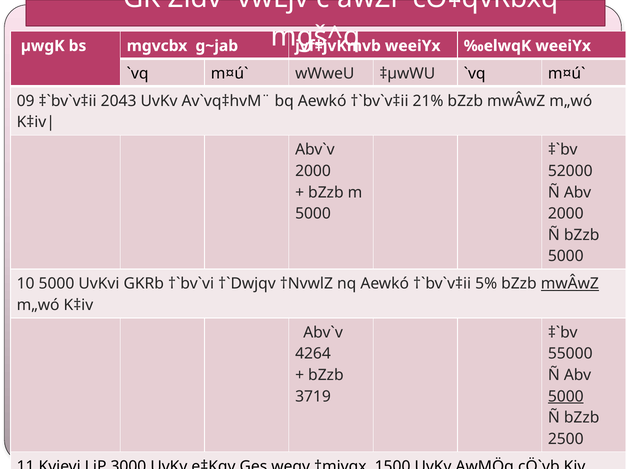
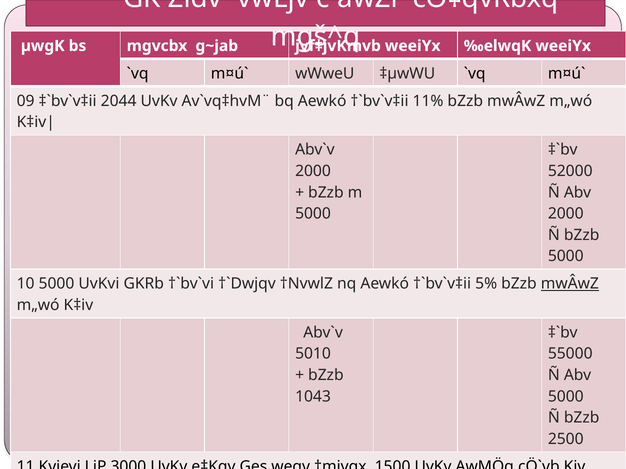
2043: 2043 -> 2044
21%: 21% -> 11%
4264: 4264 -> 5010
3719: 3719 -> 1043
5000 at (566, 397) underline: present -> none
